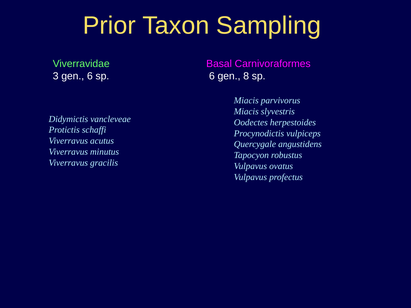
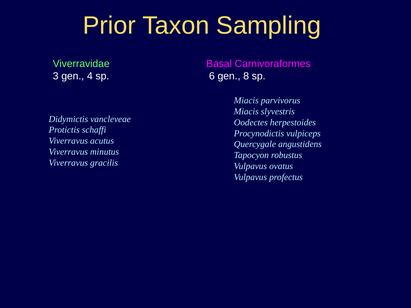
gen 6: 6 -> 4
